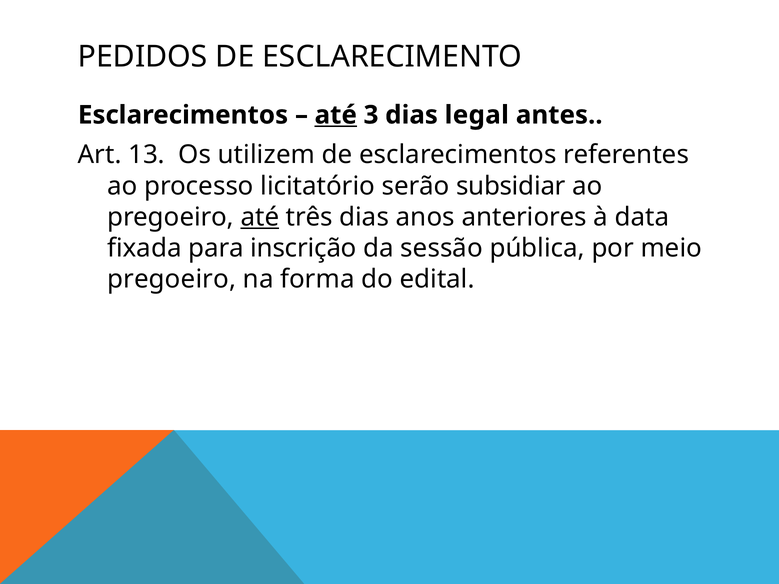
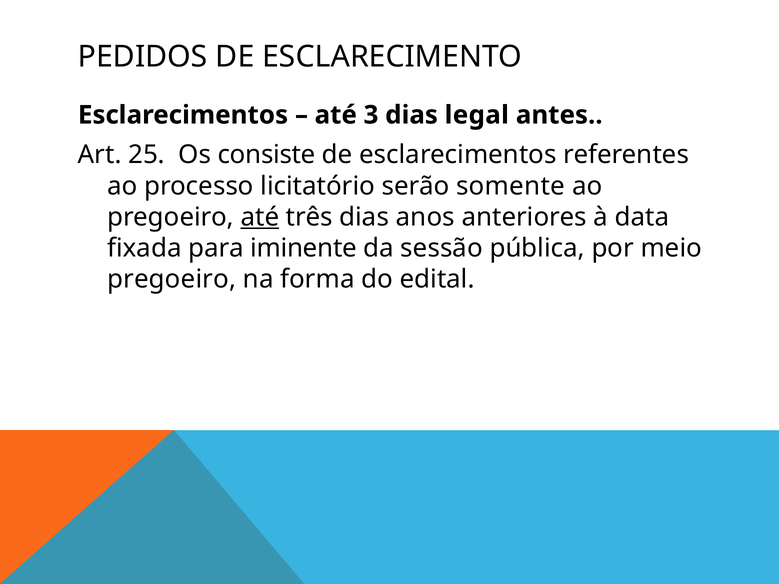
até at (336, 115) underline: present -> none
13: 13 -> 25
utilizem: utilizem -> consiste
subsidiar: subsidiar -> somente
inscrição: inscrição -> iminente
